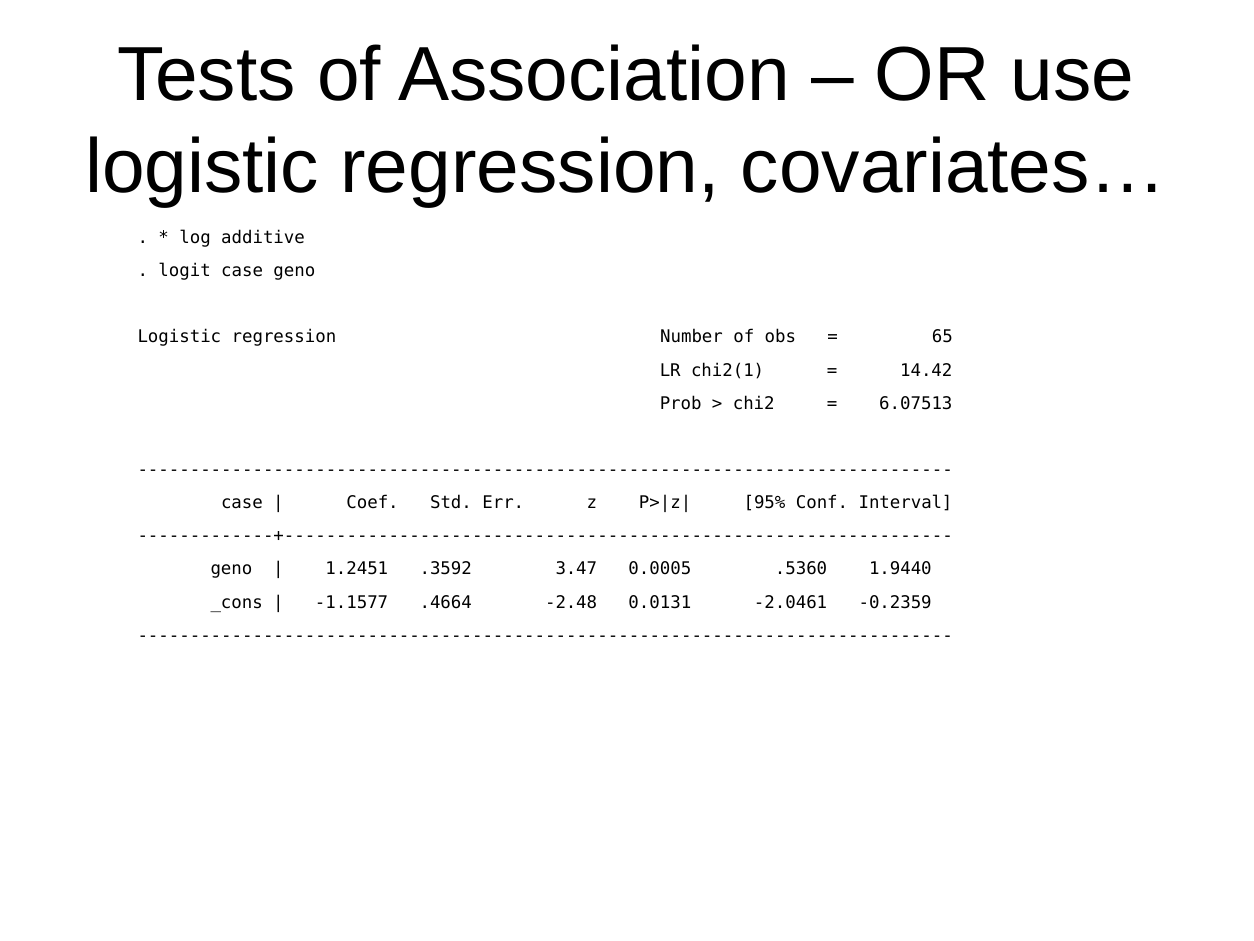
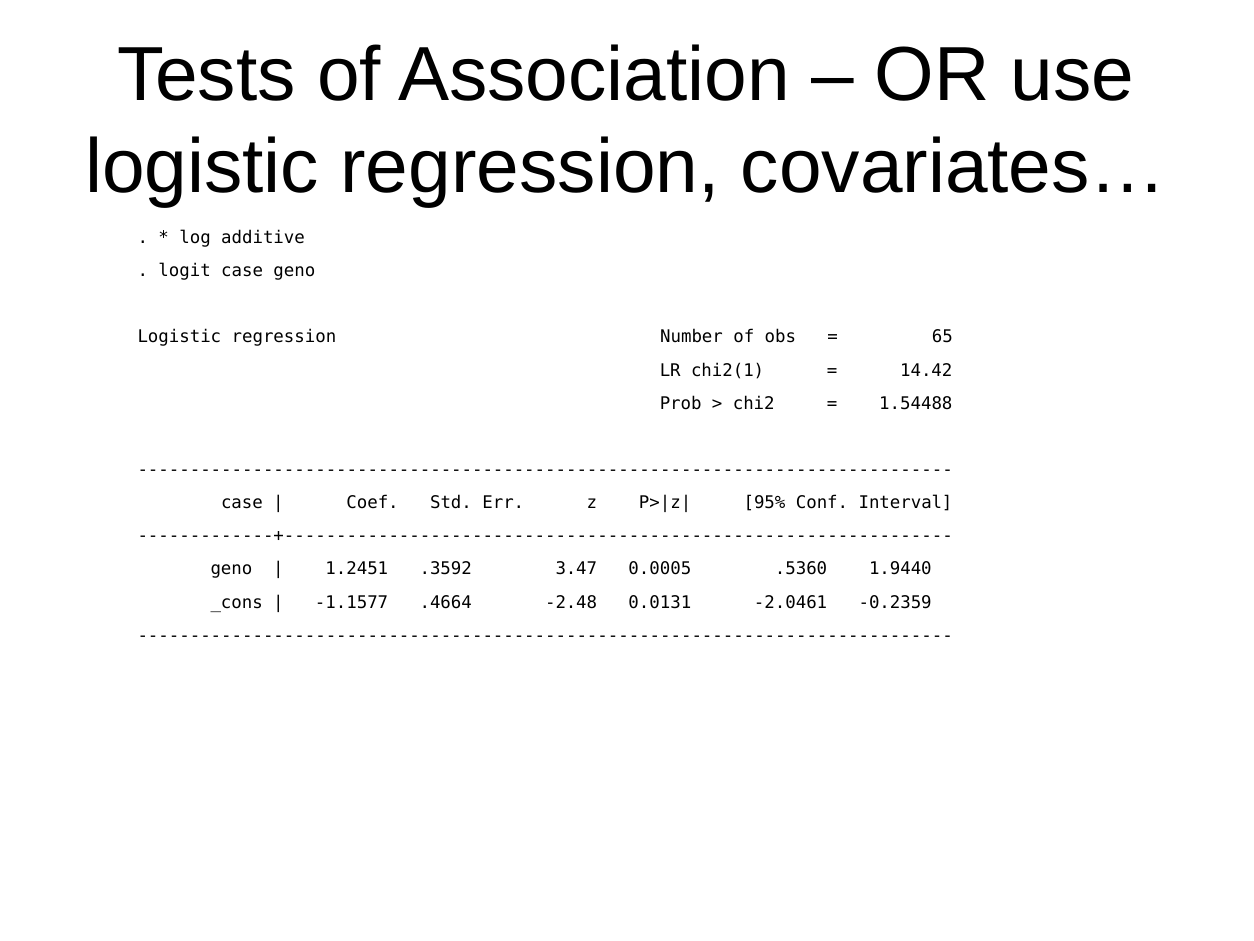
6.07513: 6.07513 -> 1.54488
